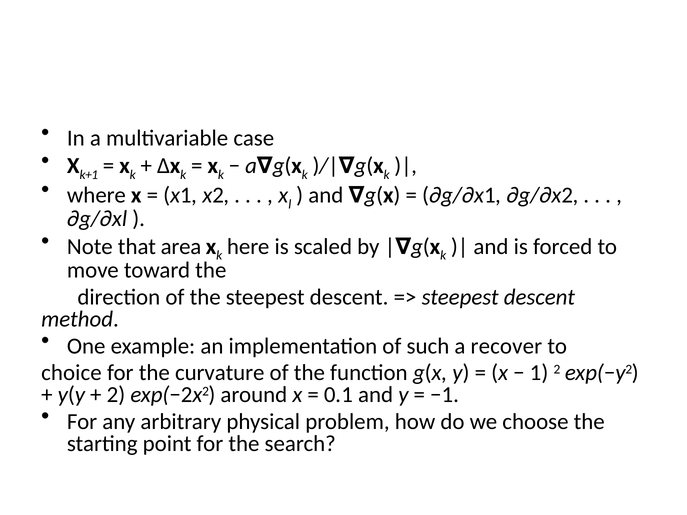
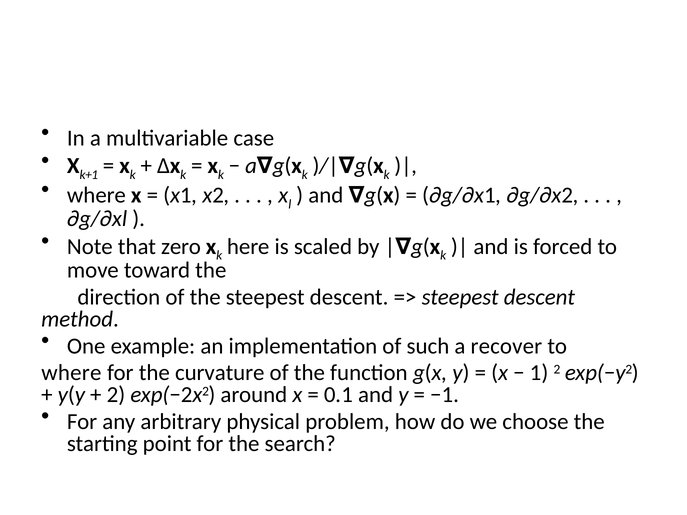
area: area -> zero
choice at (71, 373): choice -> where
